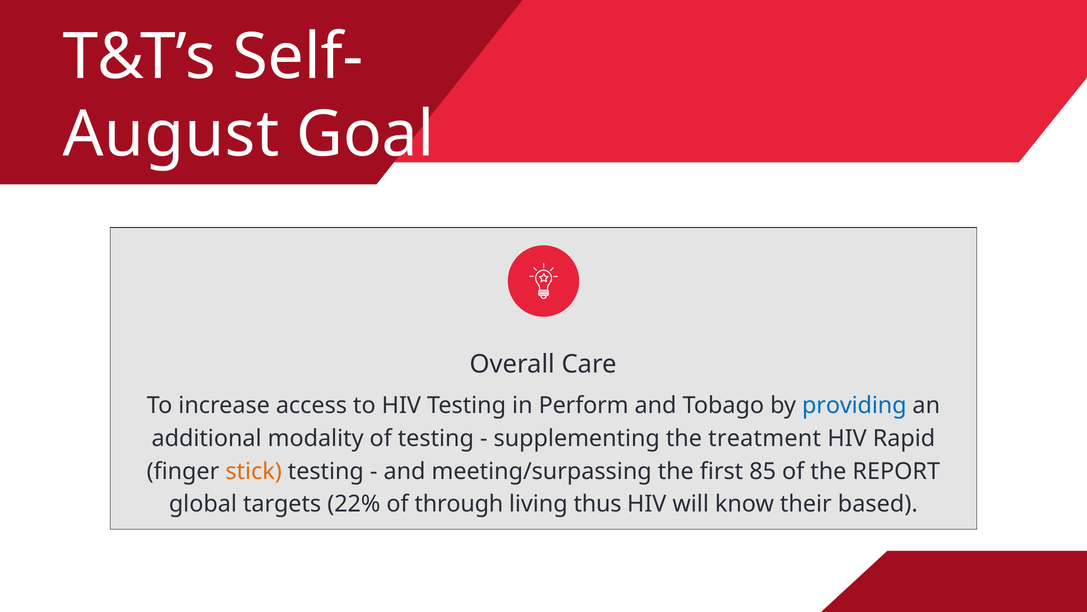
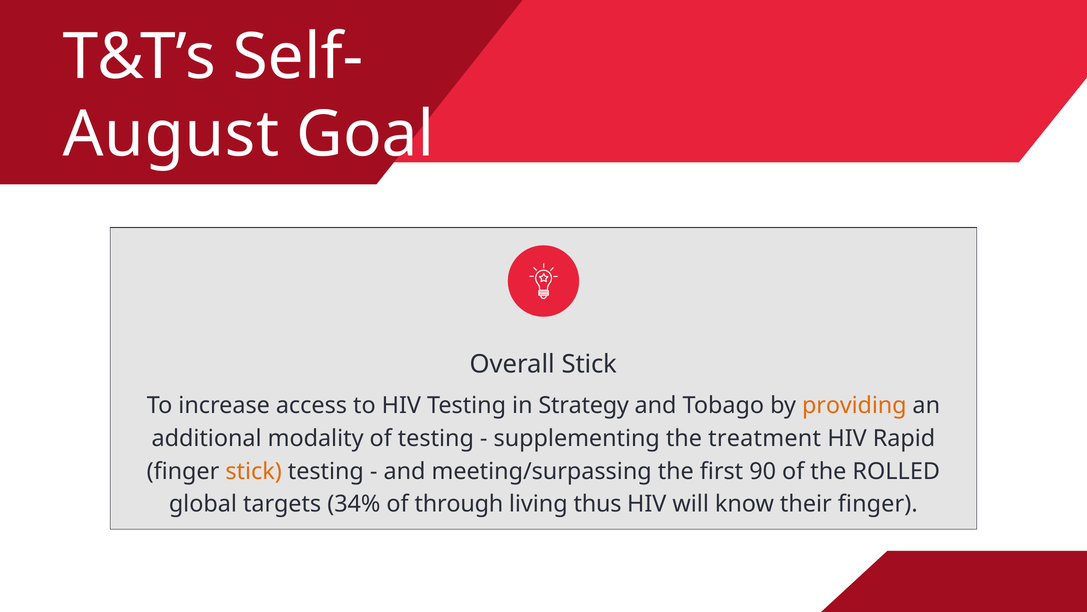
Overall Care: Care -> Stick
Perform: Perform -> Strategy
providing colour: blue -> orange
85: 85 -> 90
REPORT: REPORT -> ROLLED
22%: 22% -> 34%
their based: based -> finger
